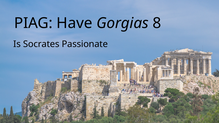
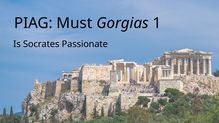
Have: Have -> Must
8: 8 -> 1
